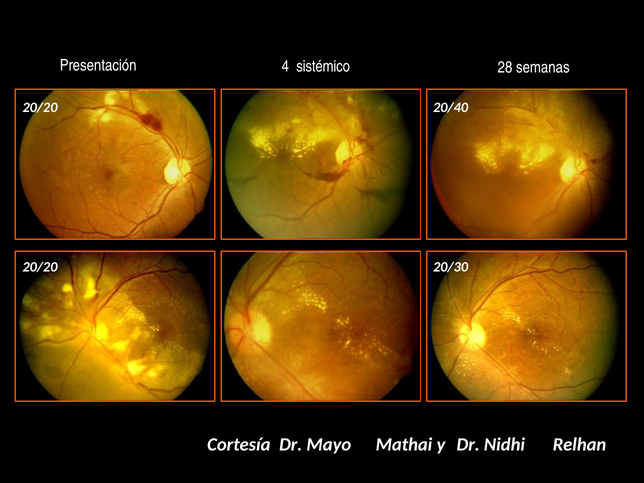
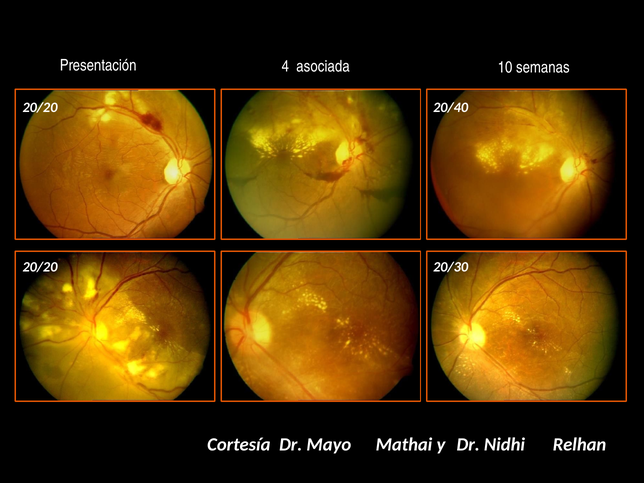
28: 28 -> 10
sistémico: sistémico -> asociada
